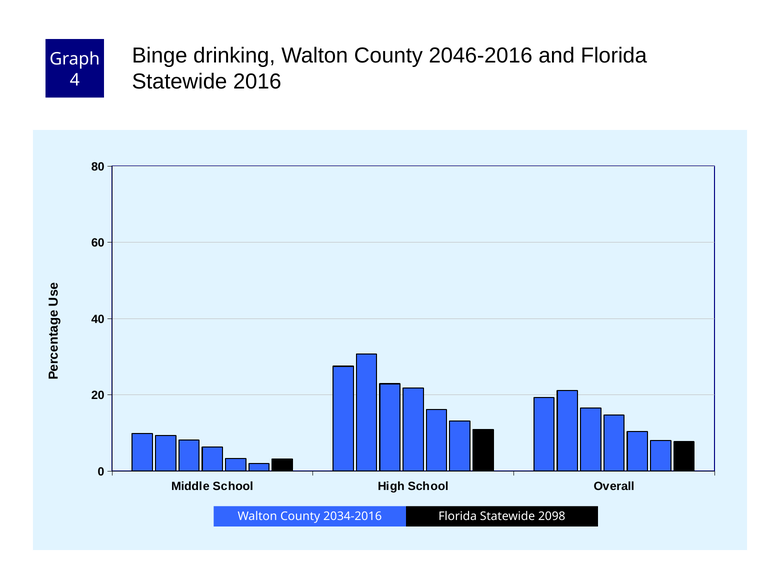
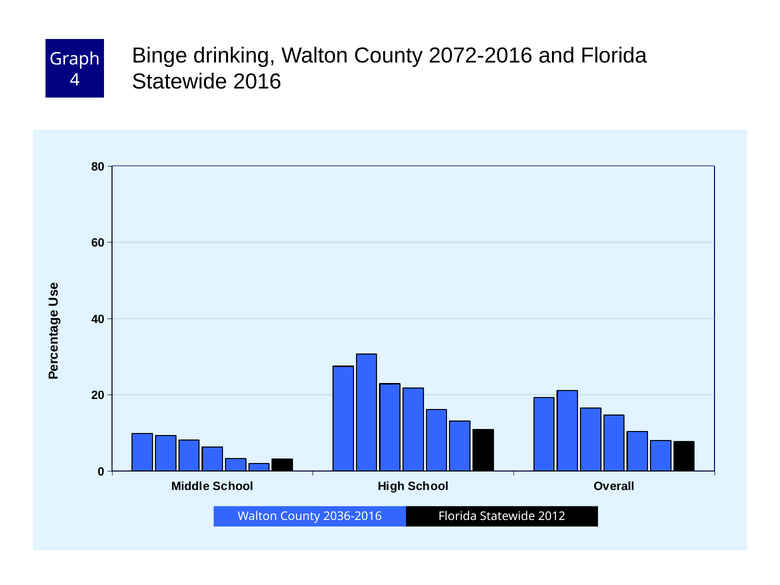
2046-2016: 2046-2016 -> 2072-2016
2034-2016: 2034-2016 -> 2036-2016
2098: 2098 -> 2012
